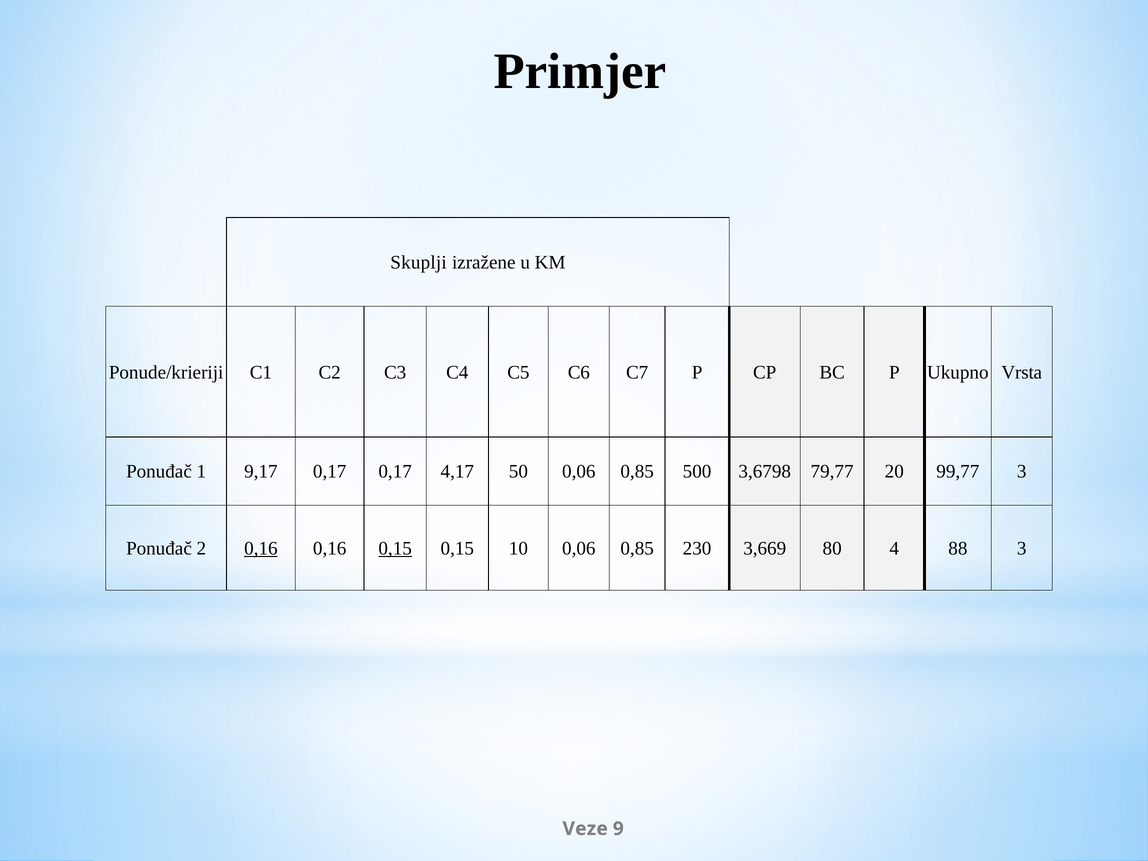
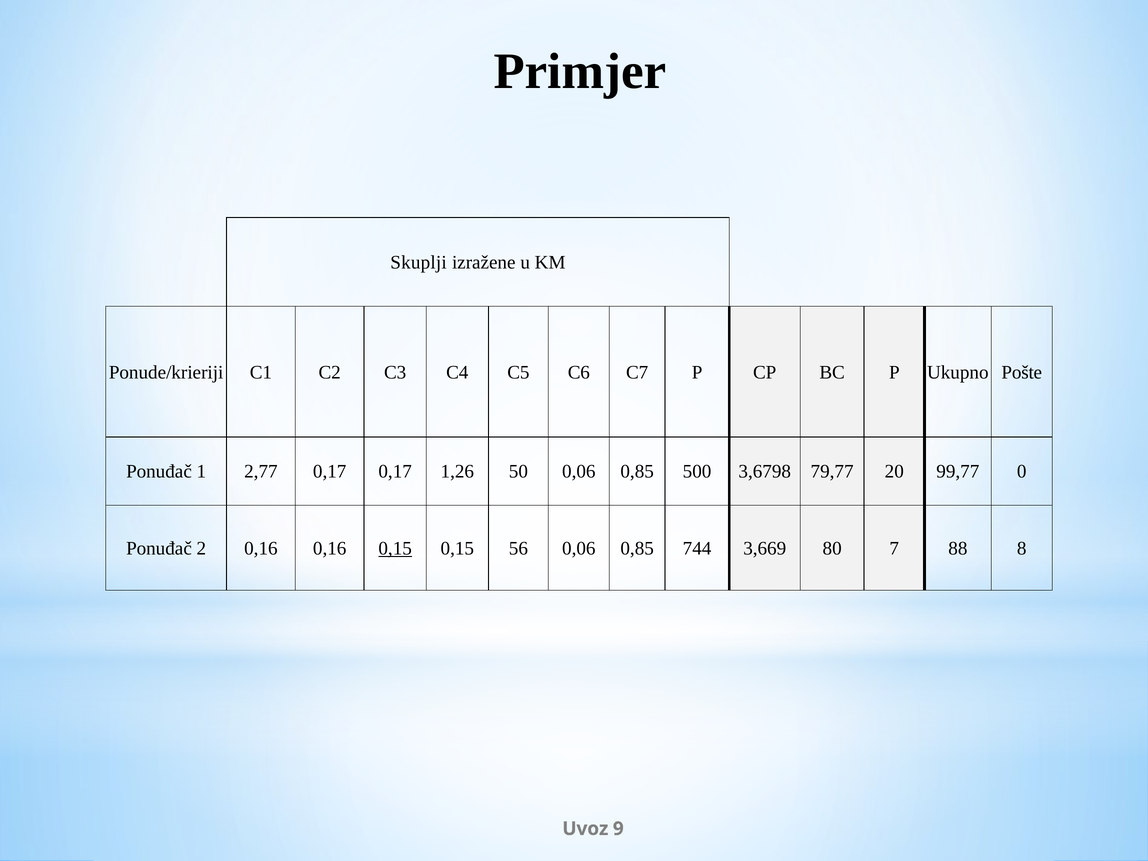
Vrsta: Vrsta -> Pošte
9,17: 9,17 -> 2,77
4,17: 4,17 -> 1,26
99,77 3: 3 -> 0
0,16 at (261, 548) underline: present -> none
10: 10 -> 56
230: 230 -> 744
4: 4 -> 7
88 3: 3 -> 8
Veze: Veze -> Uvoz
